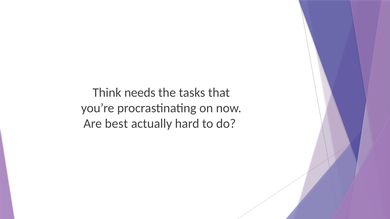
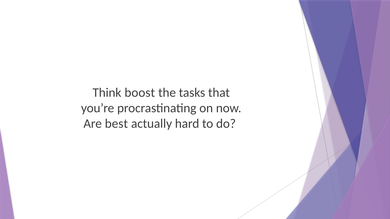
needs: needs -> boost
